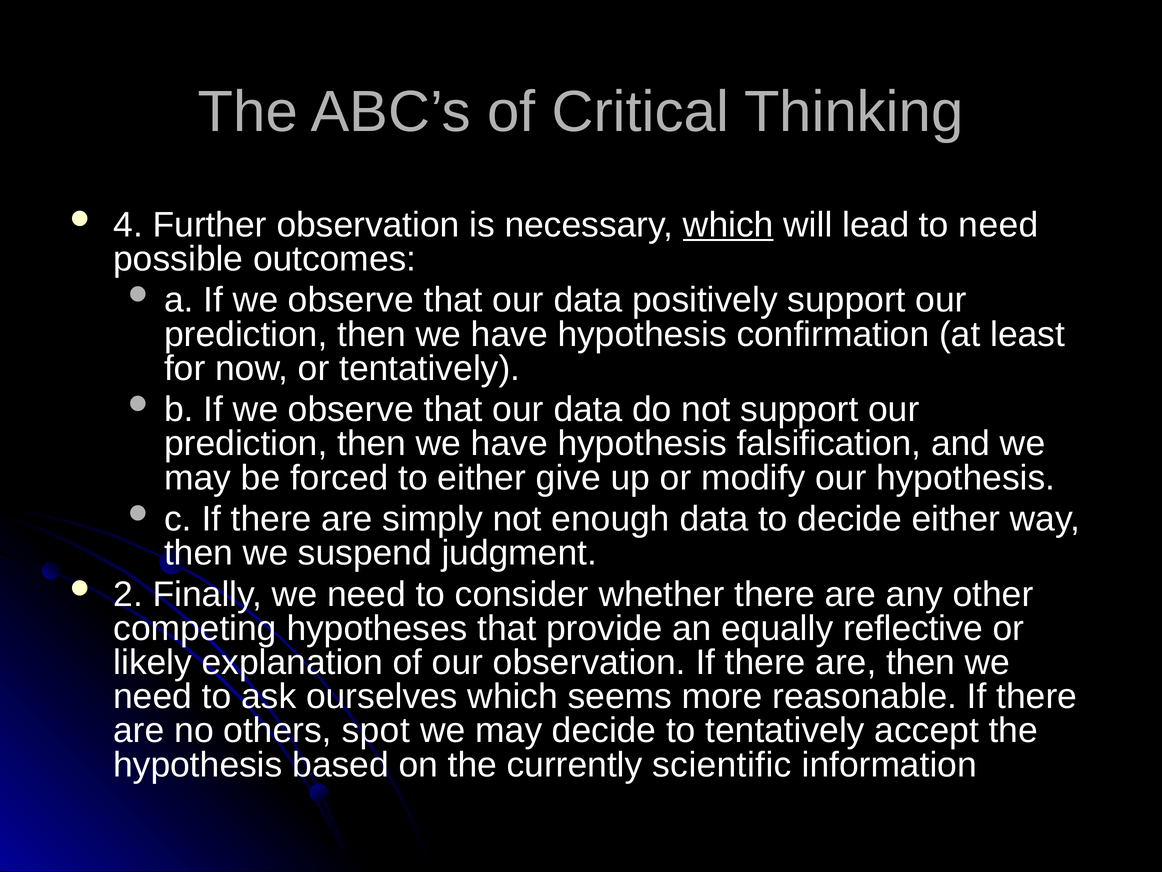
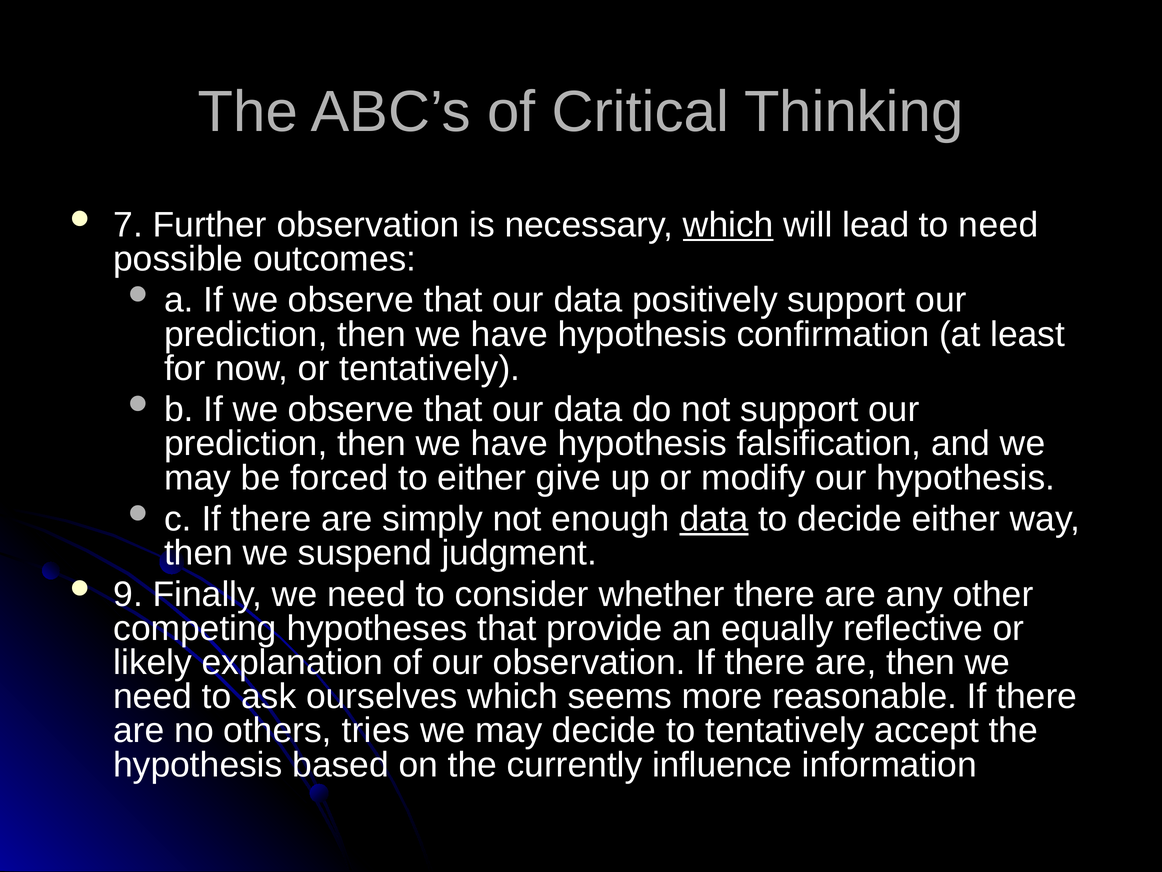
4: 4 -> 7
data at (714, 519) underline: none -> present
2: 2 -> 9
spot: spot -> tries
scientific: scientific -> influence
